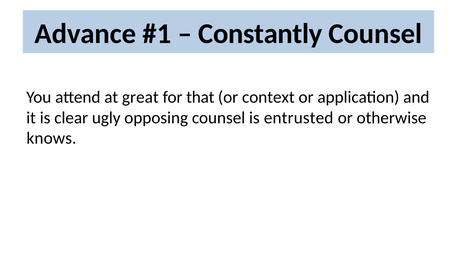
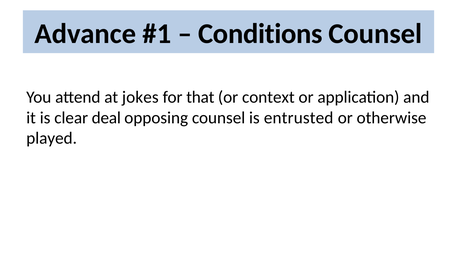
Constantly: Constantly -> Conditions
great: great -> jokes
ugly: ugly -> deal
knows: knows -> played
